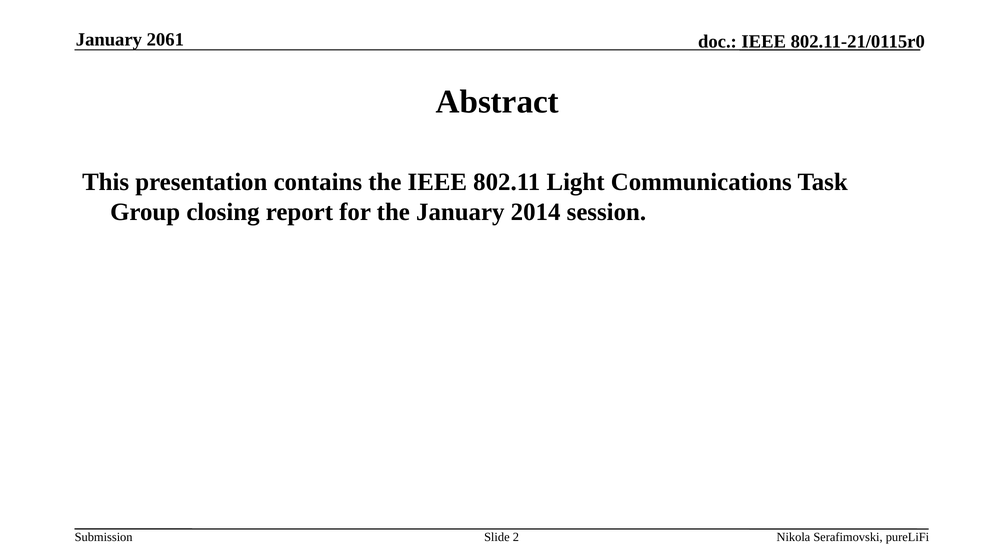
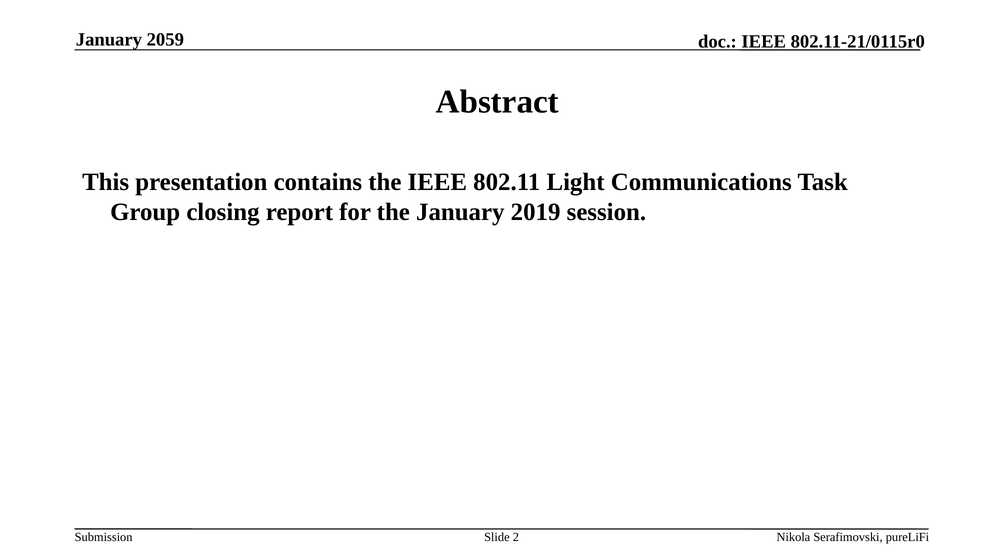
2061: 2061 -> 2059
2014: 2014 -> 2019
